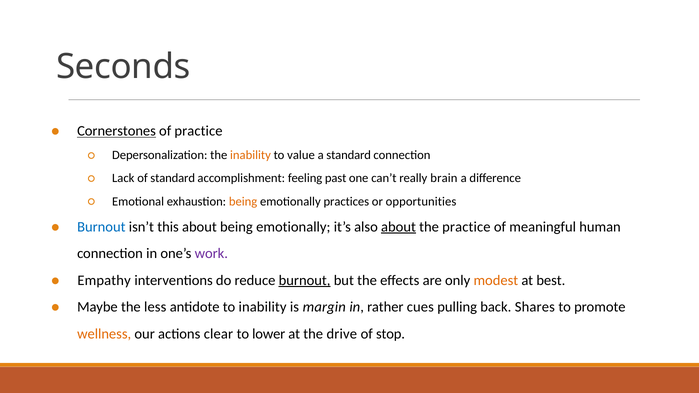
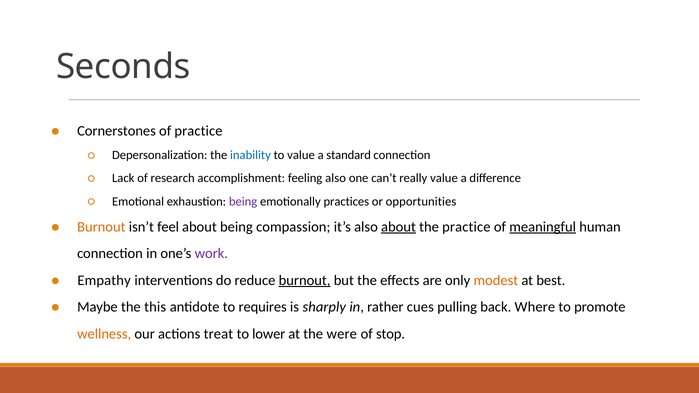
Cornerstones underline: present -> none
inability at (250, 155) colour: orange -> blue
of standard: standard -> research
feeling past: past -> also
really brain: brain -> value
being at (243, 201) colour: orange -> purple
Burnout at (101, 227) colour: blue -> orange
this: this -> feel
about being emotionally: emotionally -> compassion
meaningful underline: none -> present
less: less -> this
to inability: inability -> requires
margin: margin -> sharply
Shares: Shares -> Where
clear: clear -> treat
drive: drive -> were
